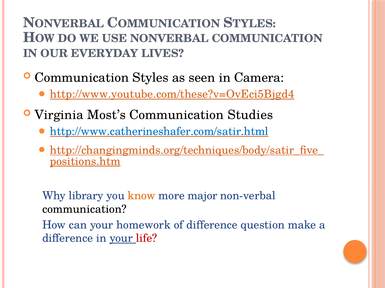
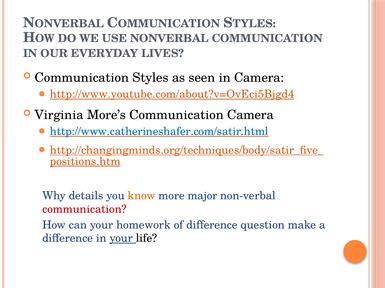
http://www.youtube.com/these?v=OvEci5Bjgd4: http://www.youtube.com/these?v=OvEci5Bjgd4 -> http://www.youtube.com/about?v=OvEci5Bjgd4
Most’s: Most’s -> More’s
Communication Studies: Studies -> Camera
library: library -> details
communication at (84, 210) colour: black -> red
life colour: red -> black
